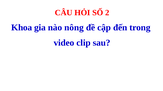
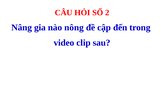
Khoa: Khoa -> Nâng
